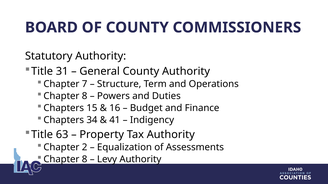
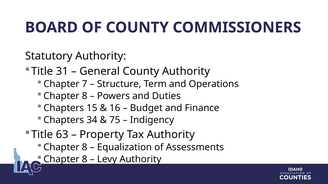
41: 41 -> 75
2 at (85, 148): 2 -> 8
